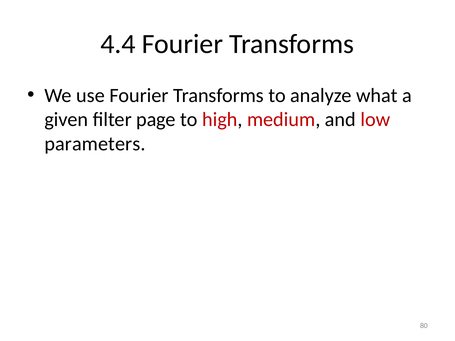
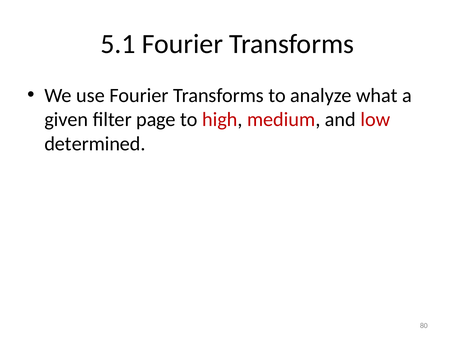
4.4: 4.4 -> 5.1
parameters: parameters -> determined
